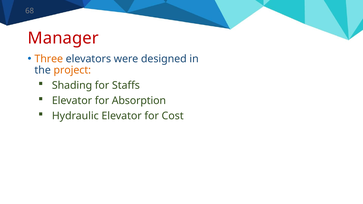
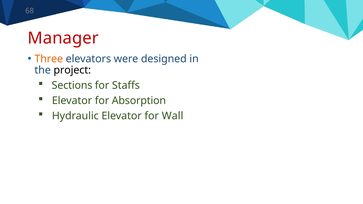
project colour: orange -> black
Shading: Shading -> Sections
Cost: Cost -> Wall
